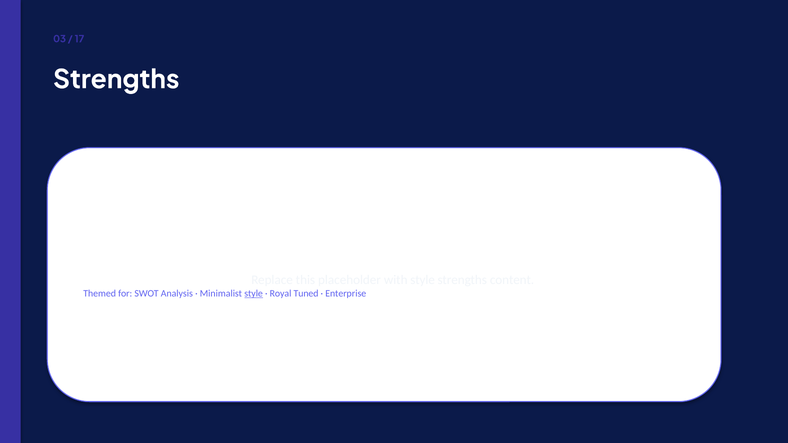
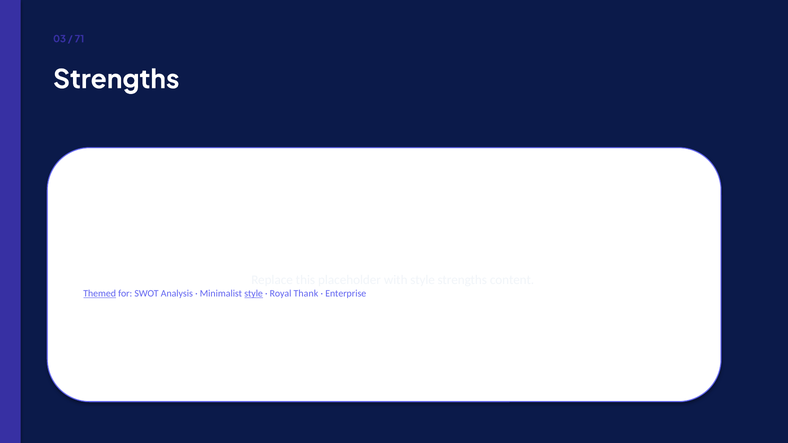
17: 17 -> 71
Themed underline: none -> present
Tuned: Tuned -> Thank
